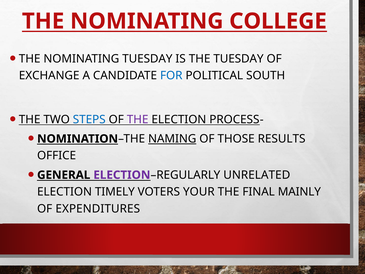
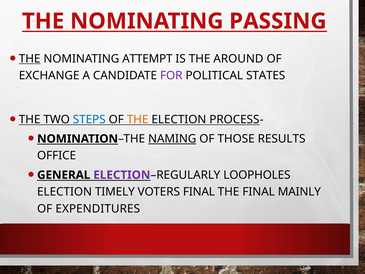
COLLEGE: COLLEGE -> PASSING
THE at (30, 59) underline: none -> present
NOMINATING TUESDAY: TUESDAY -> ATTEMPT
THE TUESDAY: TUESDAY -> AROUND
FOR colour: blue -> purple
SOUTH: SOUTH -> STATES
THE at (138, 119) colour: purple -> orange
UNRELATED: UNRELATED -> LOOPHOLES
VOTERS YOUR: YOUR -> FINAL
